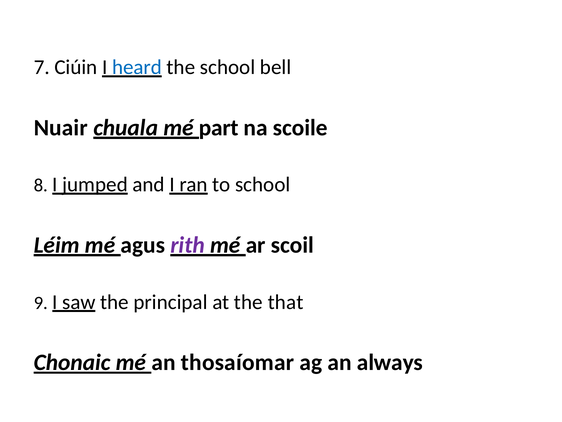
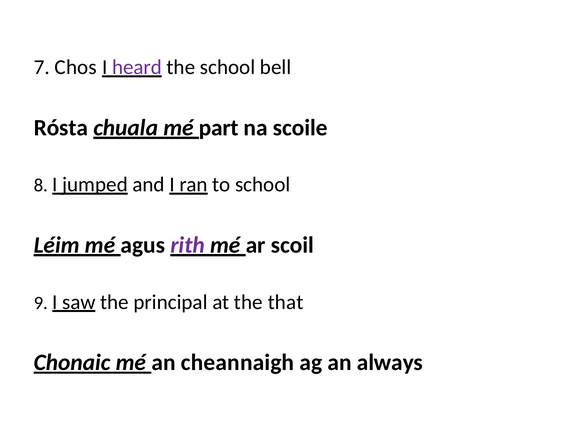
Ciúin: Ciúin -> Chos
heard colour: blue -> purple
Nuair: Nuair -> Rósta
thosaíomar: thosaíomar -> cheannaigh
